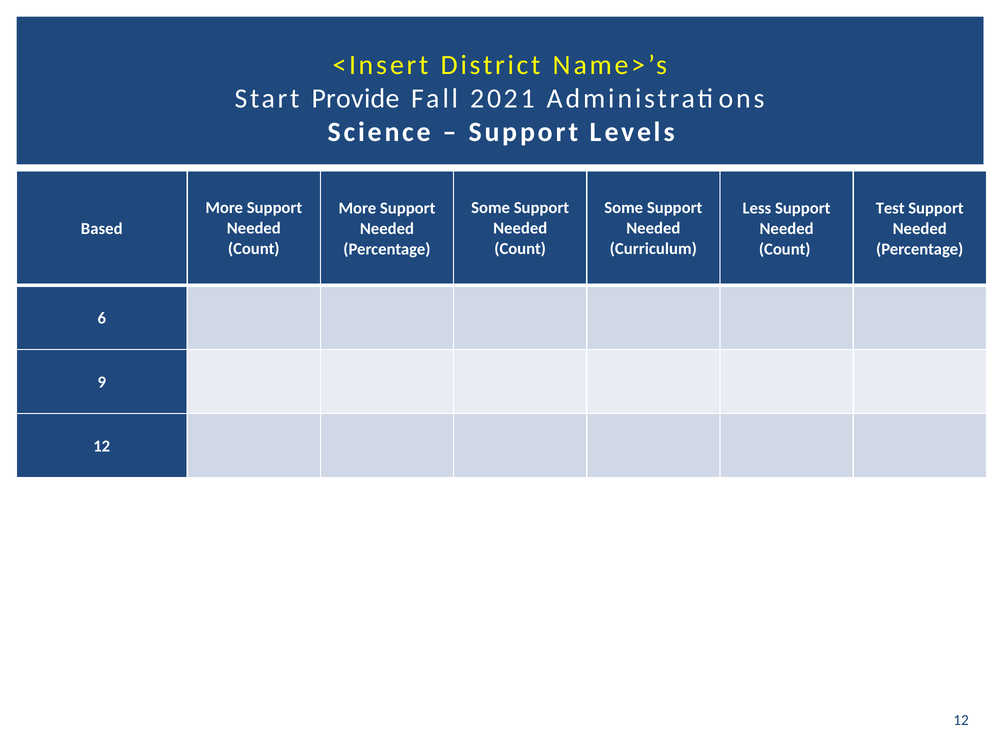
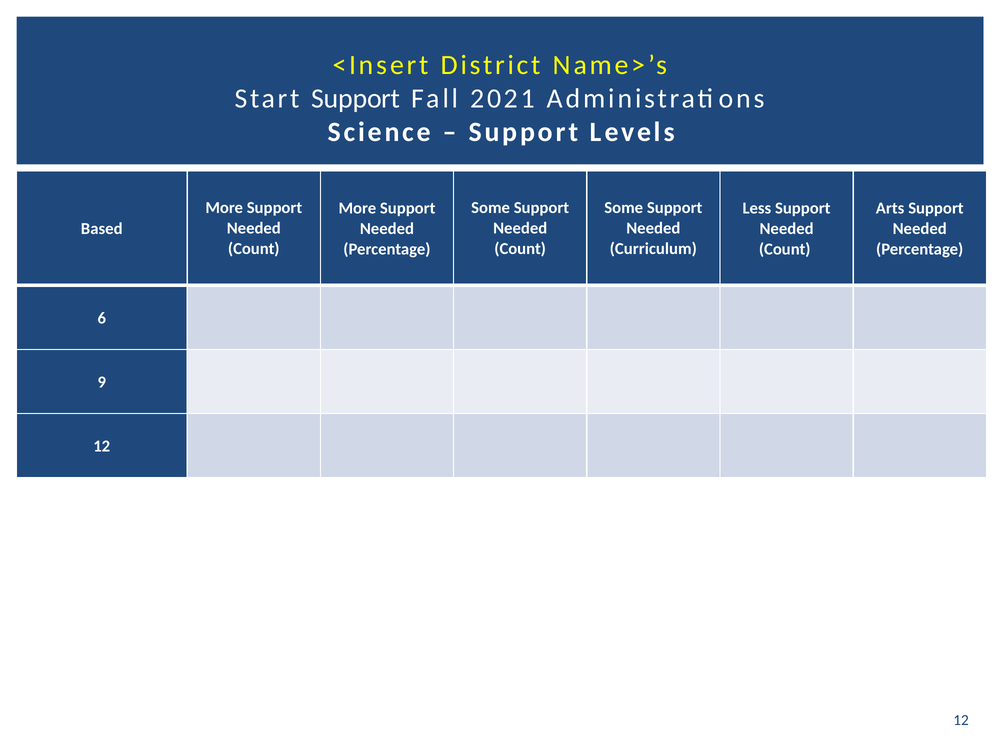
Start Provide: Provide -> Support
Test: Test -> Arts
